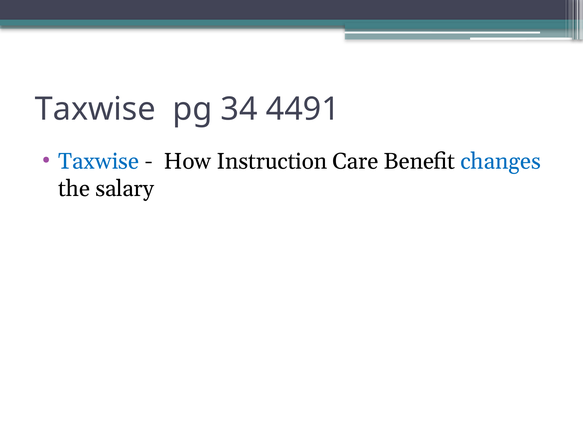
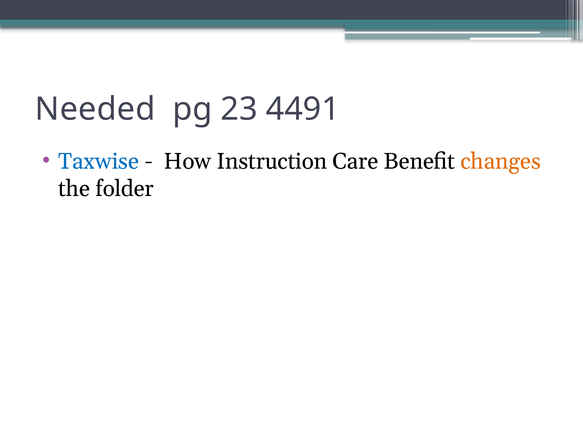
Taxwise at (95, 109): Taxwise -> Needed
34: 34 -> 23
changes colour: blue -> orange
salary: salary -> folder
